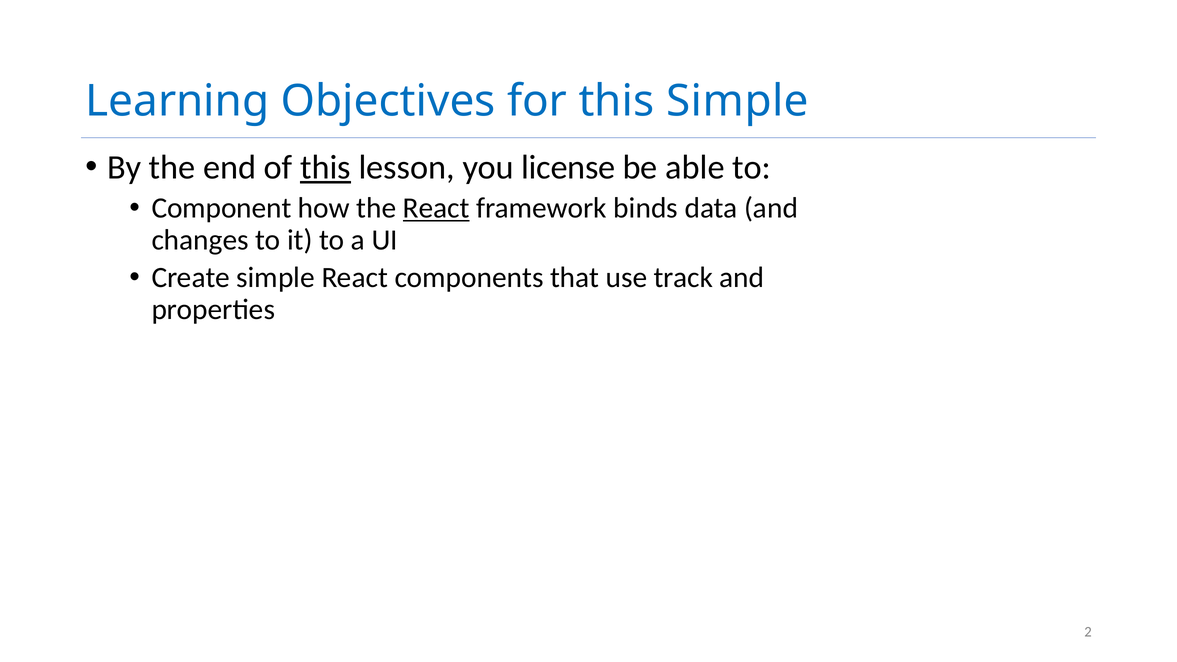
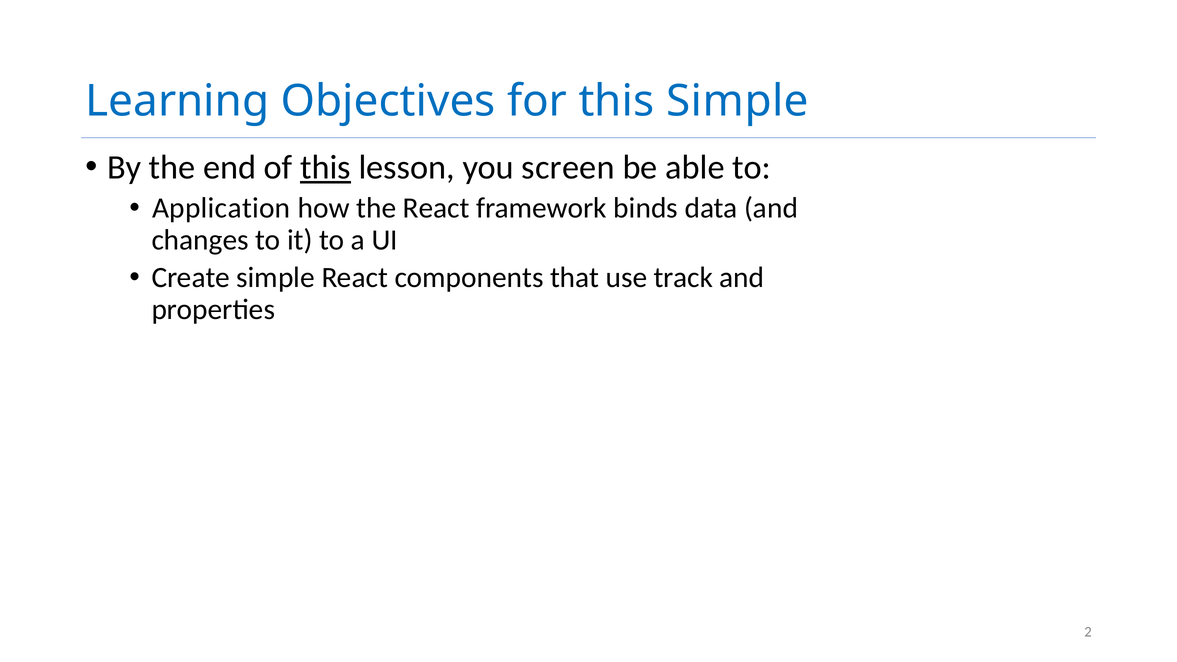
license: license -> screen
Component: Component -> Application
React at (436, 208) underline: present -> none
